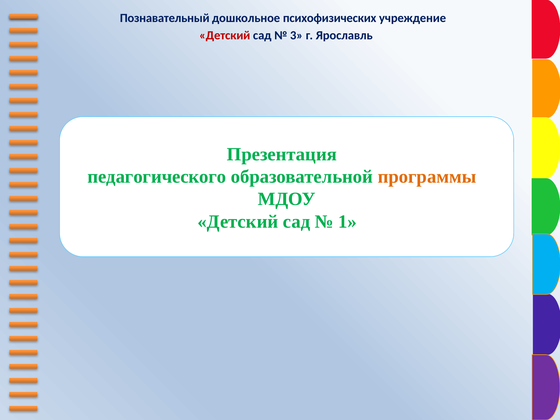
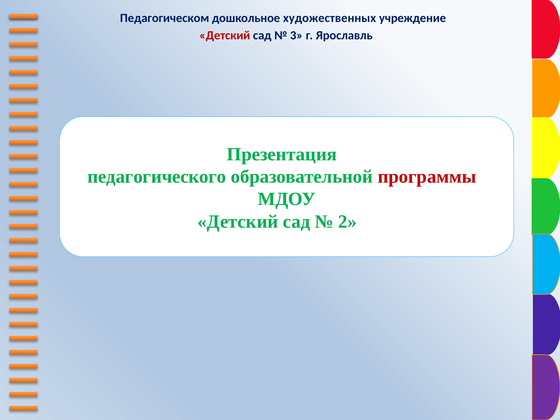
Познавательный: Познавательный -> Педагогическом
психофизических: психофизических -> художественных
программы colour: orange -> red
1: 1 -> 2
